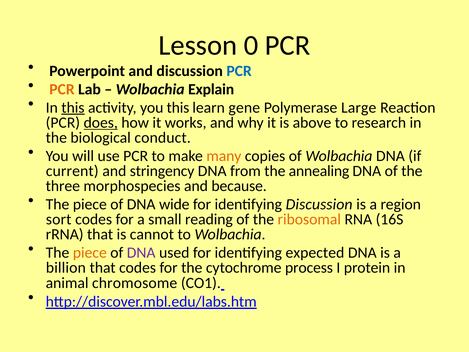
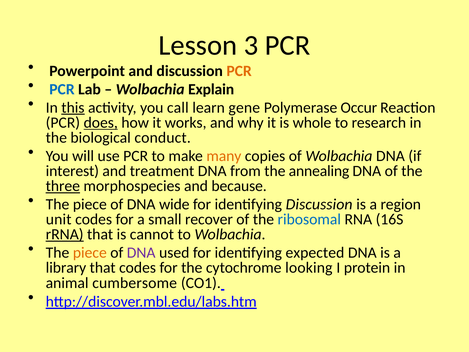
0: 0 -> 3
PCR at (239, 71) colour: blue -> orange
PCR at (62, 89) colour: orange -> blue
you this: this -> call
Large: Large -> Occur
above: above -> whole
current: current -> interest
stringency: stringency -> treatment
three underline: none -> present
sort: sort -> unit
reading: reading -> recover
ribosomal colour: orange -> blue
rRNA underline: none -> present
billion: billion -> library
process: process -> looking
chromosome: chromosome -> cumbersome
